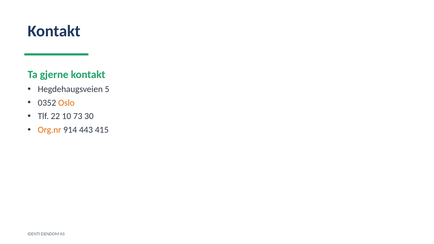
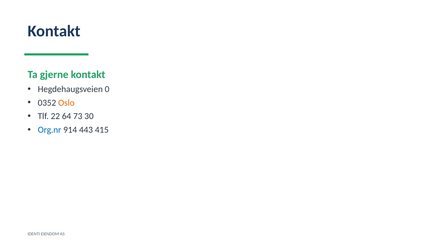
5: 5 -> 0
10: 10 -> 64
Org.nr colour: orange -> blue
